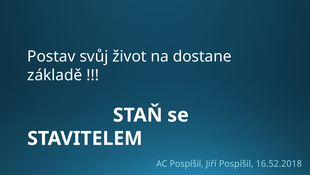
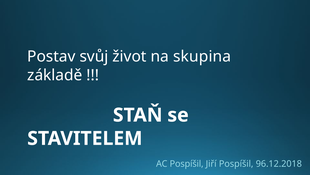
dostane: dostane -> skupina
16.52.2018: 16.52.2018 -> 96.12.2018
